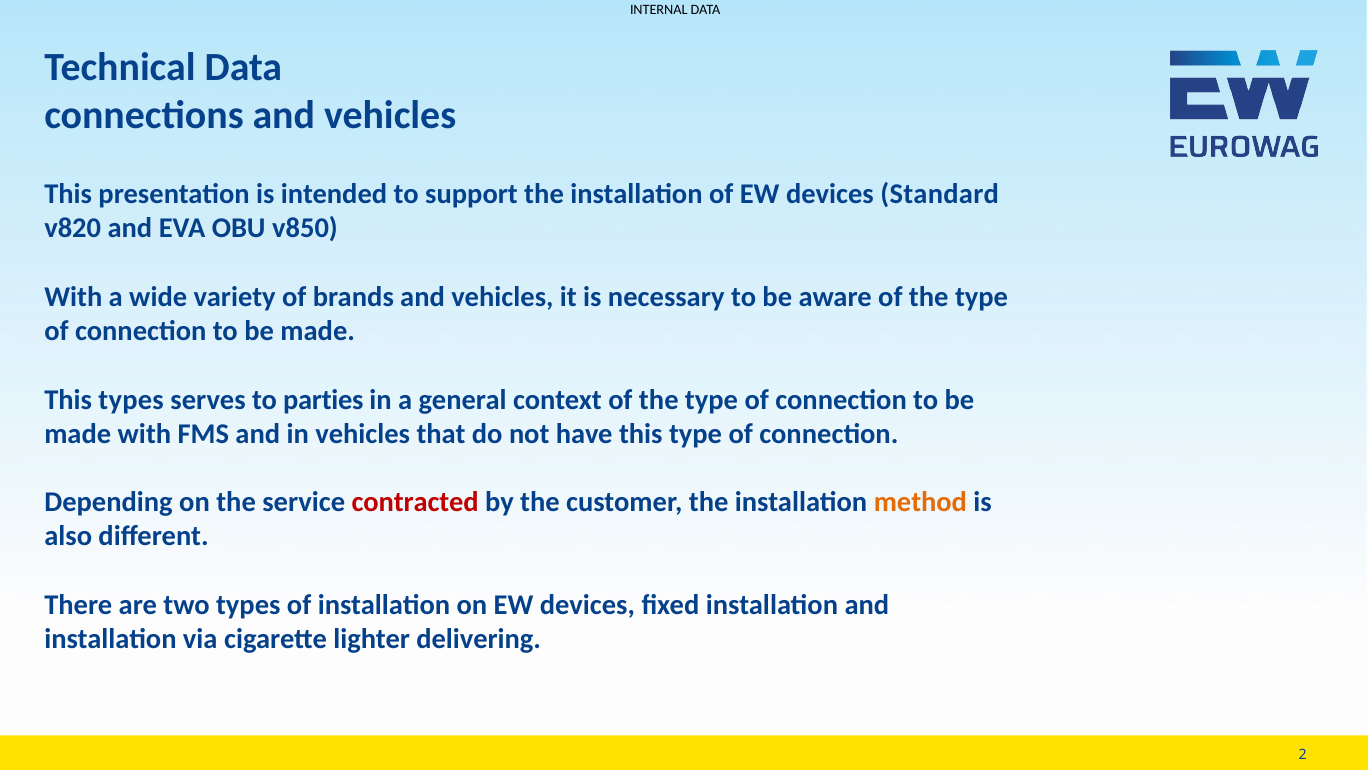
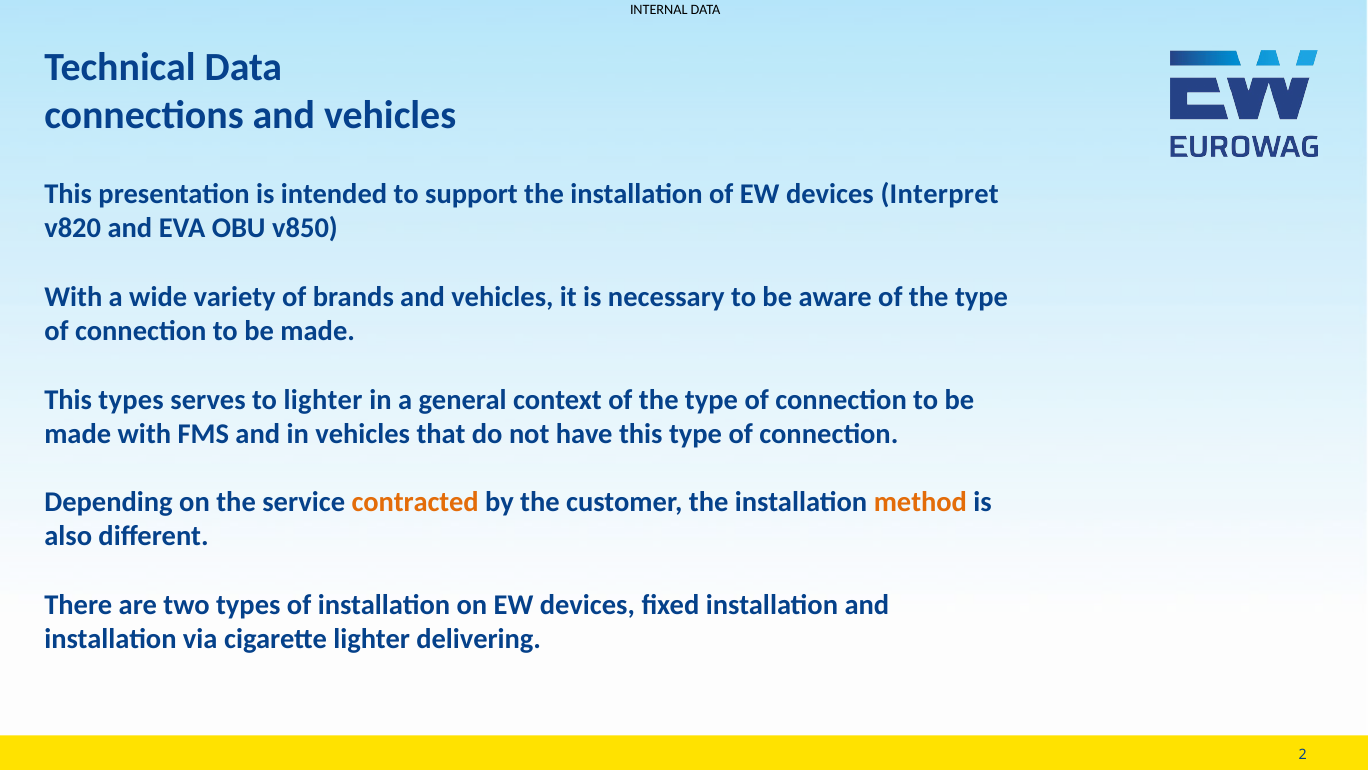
Standard: Standard -> Interpret
to parties: parties -> lighter
contracted colour: red -> orange
